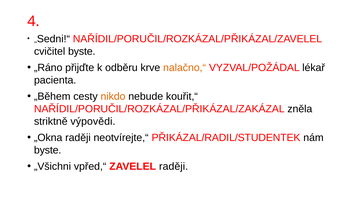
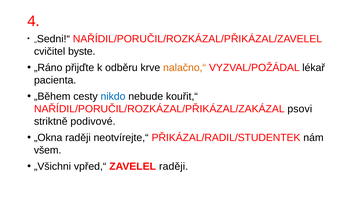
nikdo colour: orange -> blue
zněla: zněla -> psovi
výpovědi: výpovědi -> podivové
byste at (48, 151): byste -> všem
